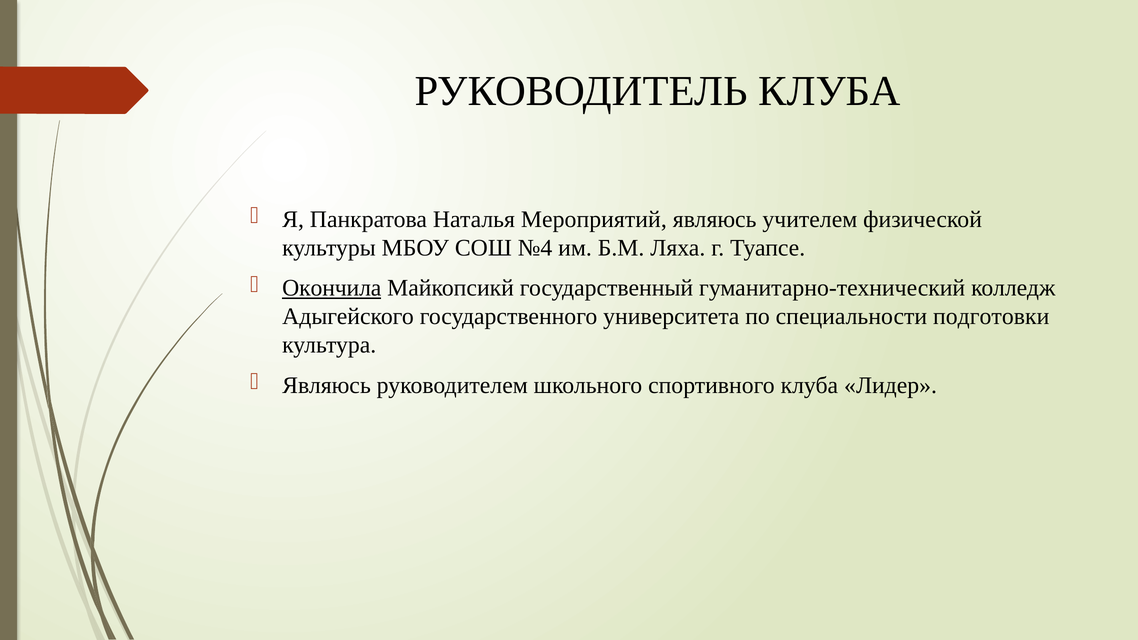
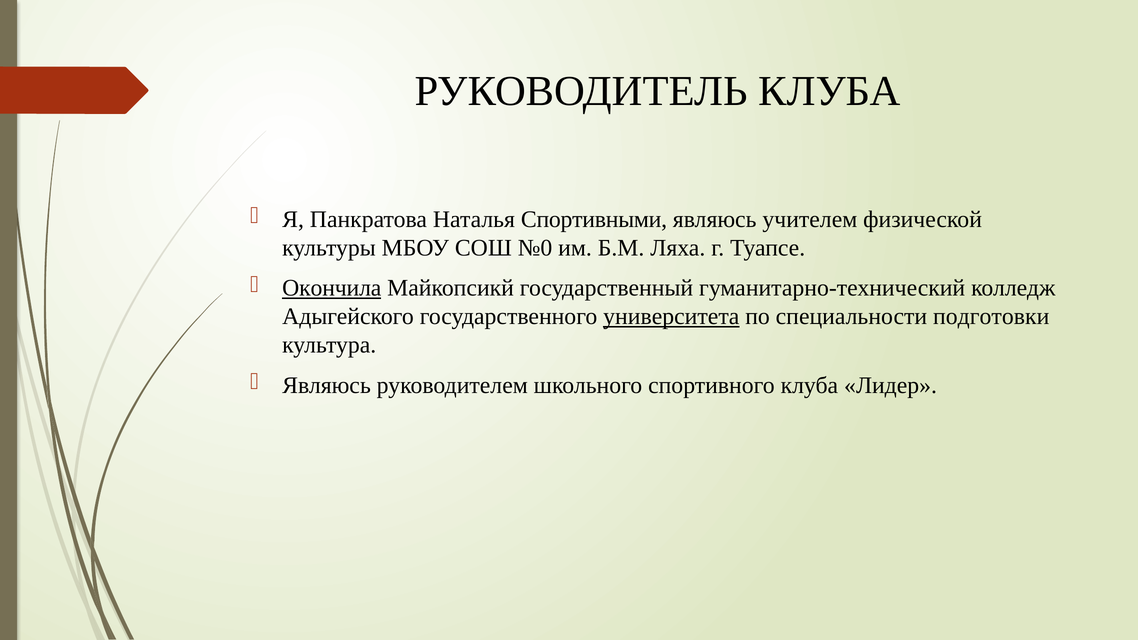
Мероприятий: Мероприятий -> Спортивными
№4: №4 -> №0
университета underline: none -> present
